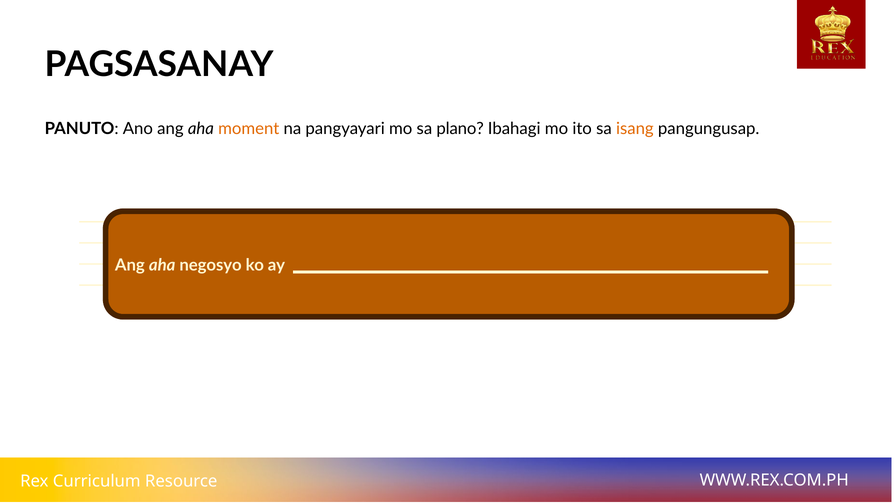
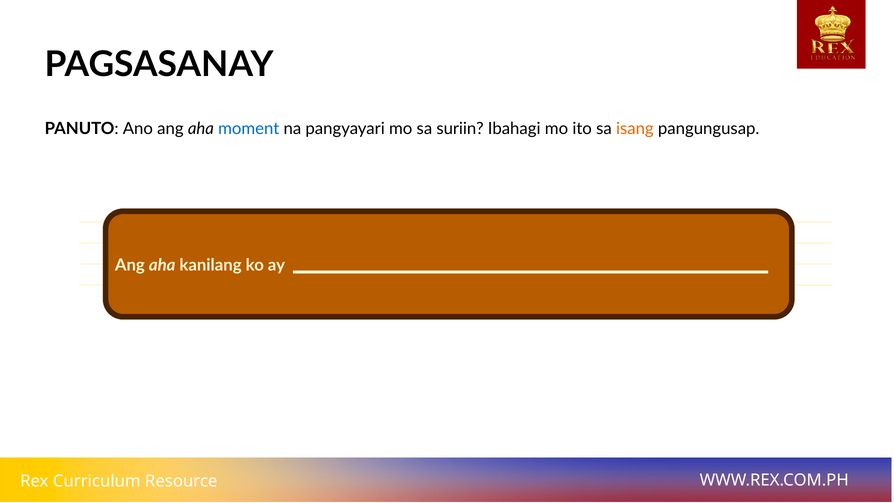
moment colour: orange -> blue
plano: plano -> suriin
negosyo: negosyo -> kanilang
